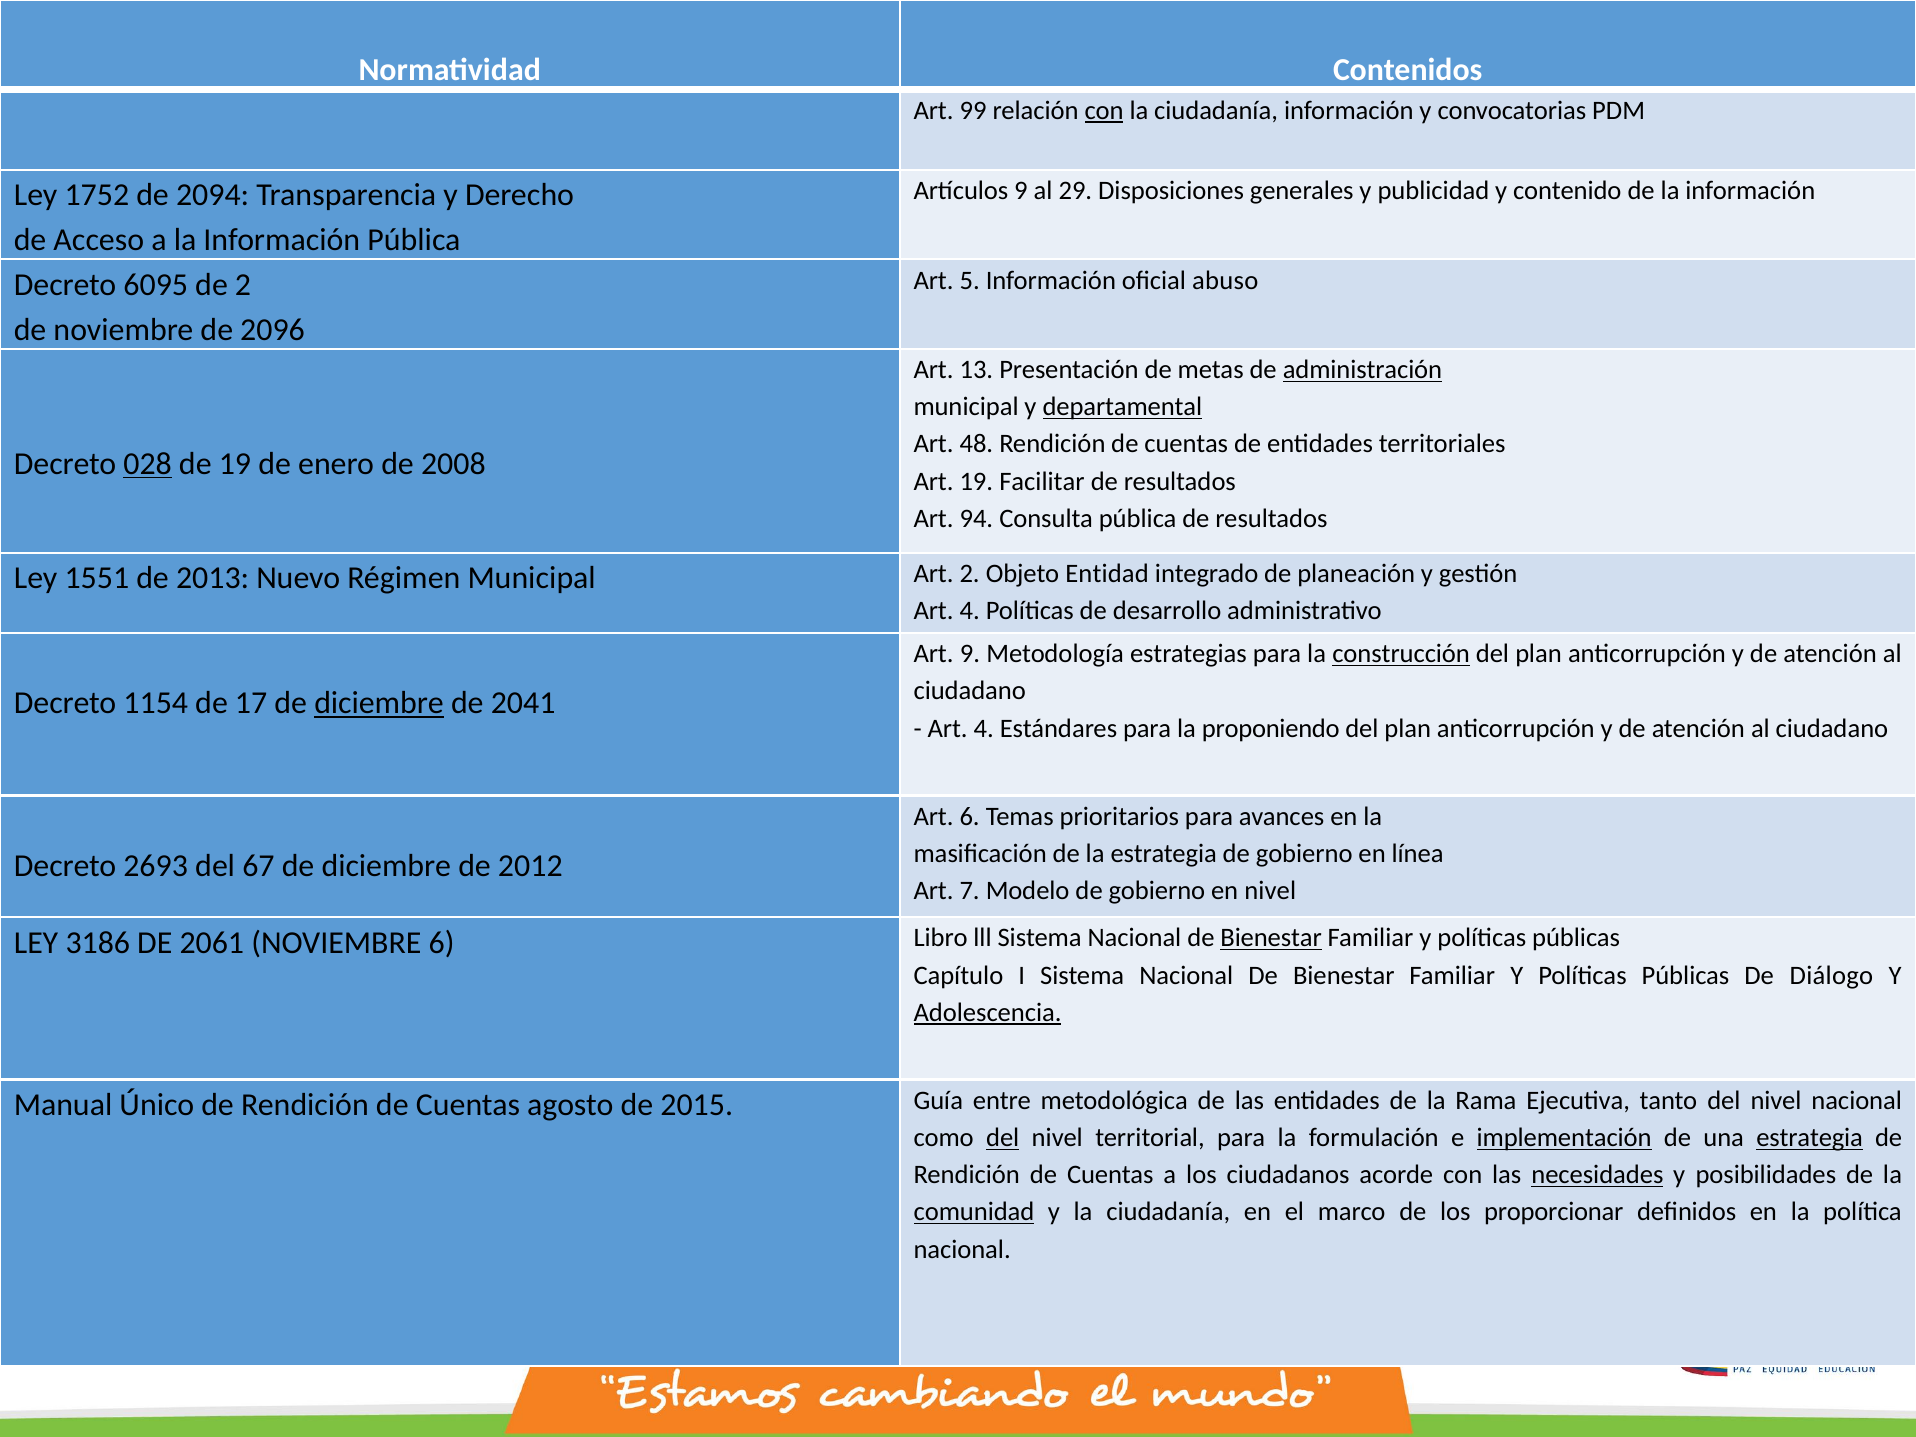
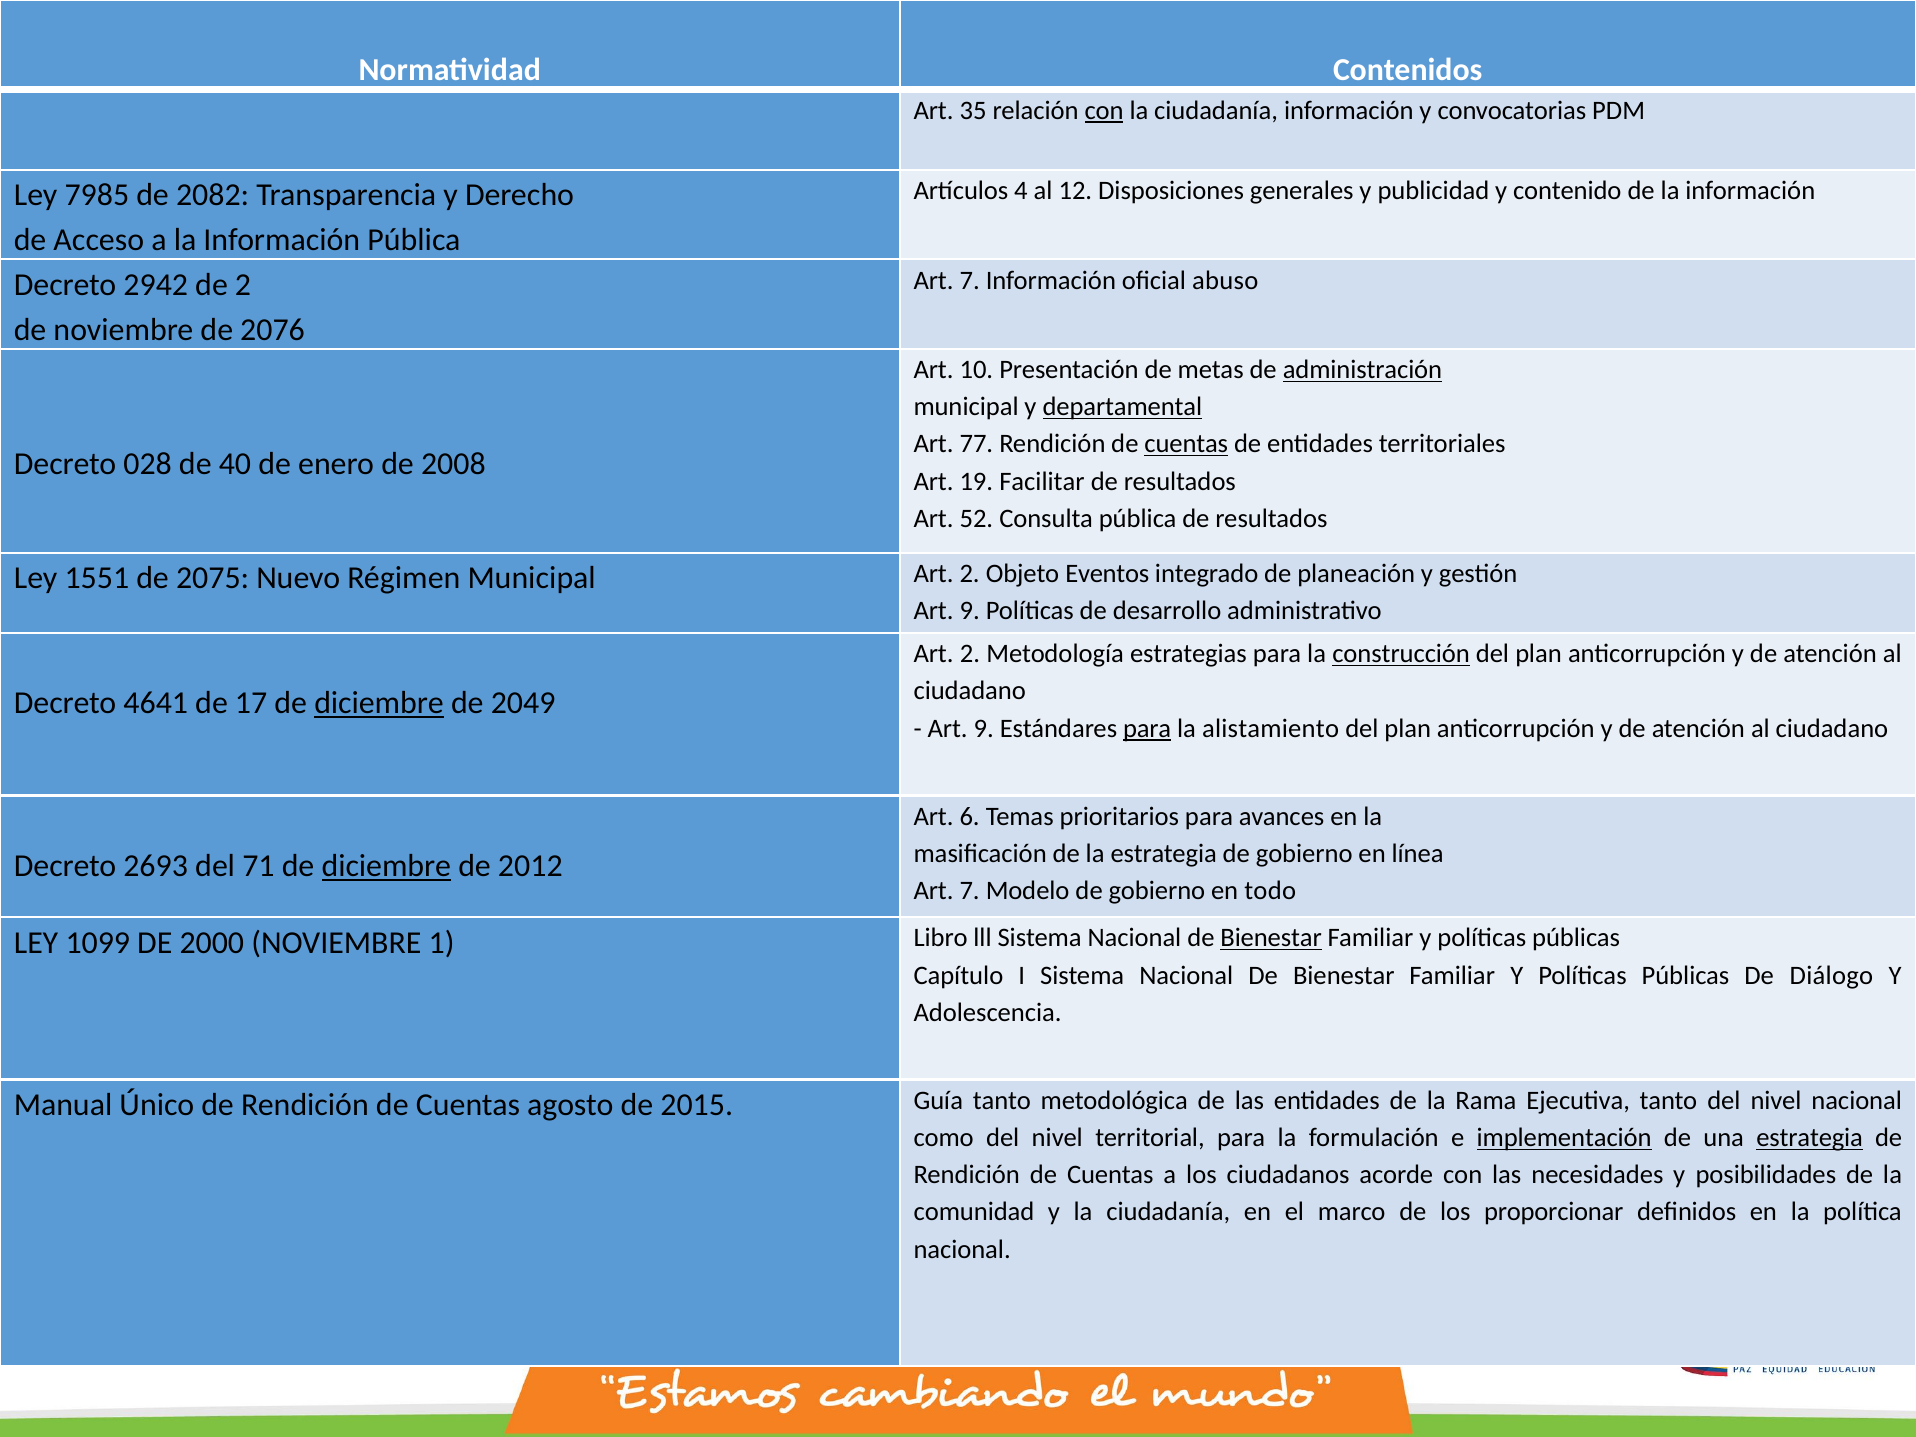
99: 99 -> 35
Artículos 9: 9 -> 4
29: 29 -> 12
1752: 1752 -> 7985
2094: 2094 -> 2082
5 at (970, 280): 5 -> 7
6095: 6095 -> 2942
2096: 2096 -> 2076
13: 13 -> 10
48: 48 -> 77
cuentas at (1186, 444) underline: none -> present
028 underline: present -> none
de 19: 19 -> 40
94: 94 -> 52
2013: 2013 -> 2075
Entidad: Entidad -> Eventos
4 at (970, 611): 4 -> 9
9 at (970, 654): 9 -> 2
1154: 1154 -> 4641
2041: 2041 -> 2049
4 at (984, 728): 4 -> 9
para at (1147, 728) underline: none -> present
proponiendo: proponiendo -> alistamiento
67: 67 -> 71
diciembre at (386, 866) underline: none -> present
en nivel: nivel -> todo
3186: 3186 -> 1099
2061: 2061 -> 2000
NOVIEMBRE 6: 6 -> 1
Adolescencia underline: present -> none
Guía entre: entre -> tanto
del at (1003, 1138) underline: present -> none
necesidades underline: present -> none
comunidad underline: present -> none
